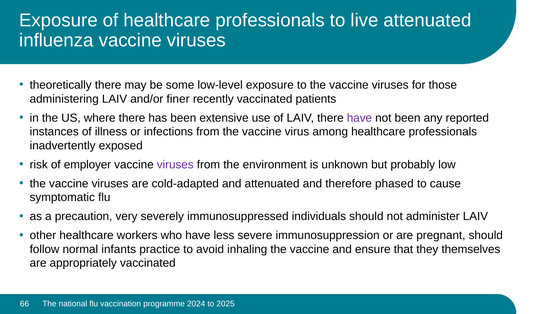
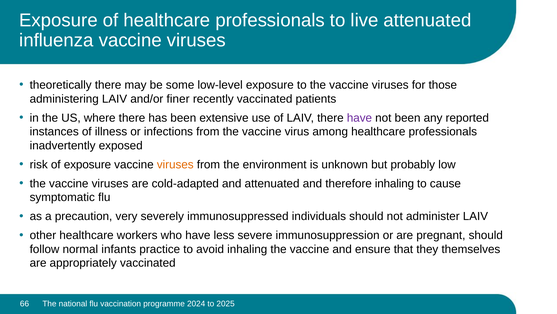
of employer: employer -> exposure
viruses at (175, 164) colour: purple -> orange
therefore phased: phased -> inhaling
